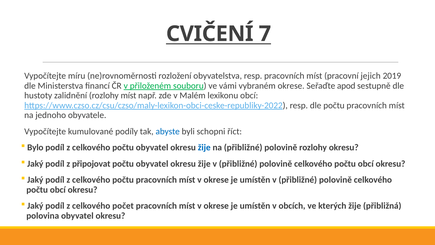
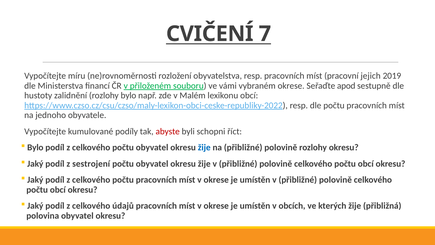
rozlohy míst: míst -> bylo
abyste colour: blue -> red
připojovat: připojovat -> sestrojení
počet: počet -> údajů
